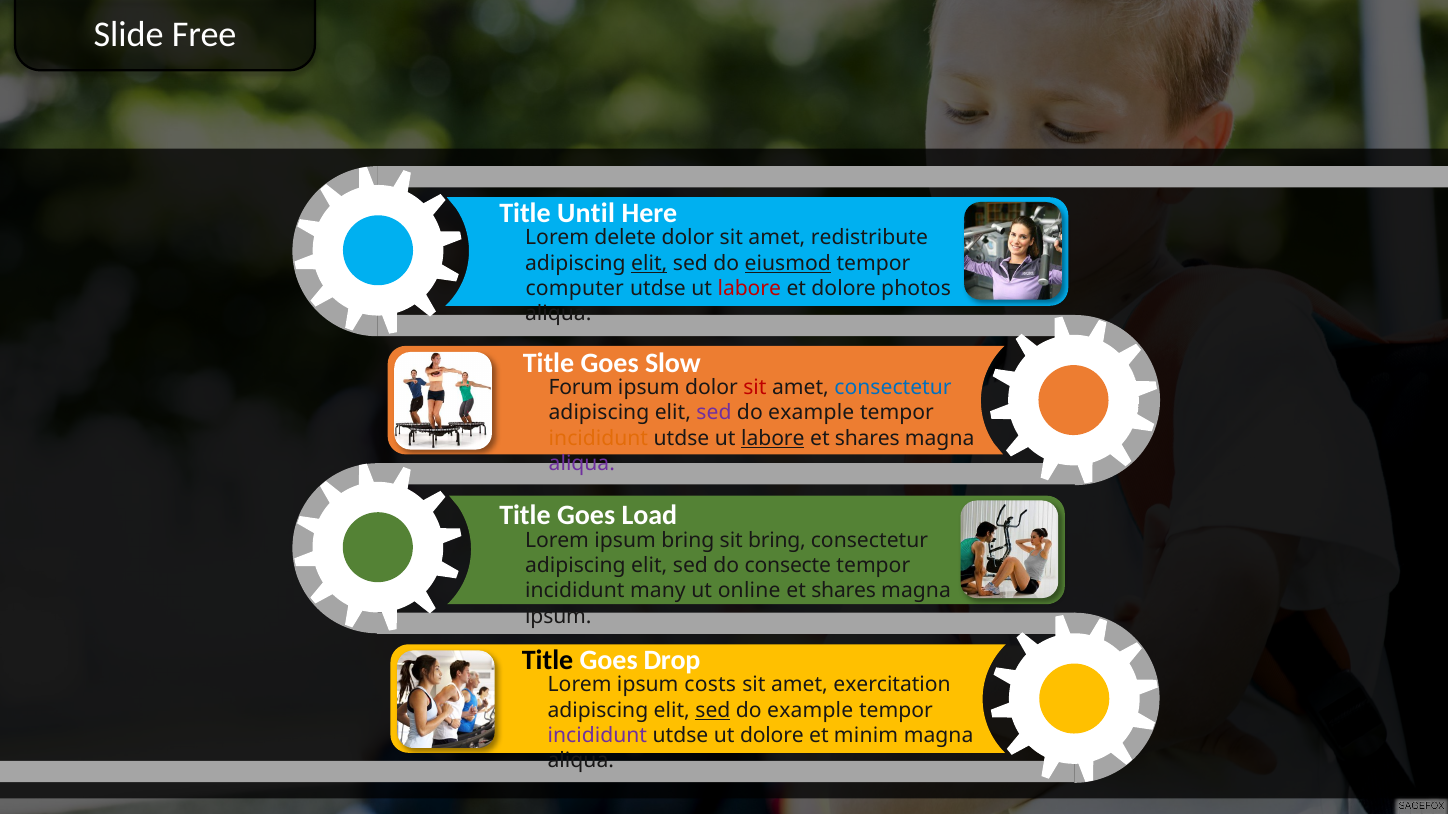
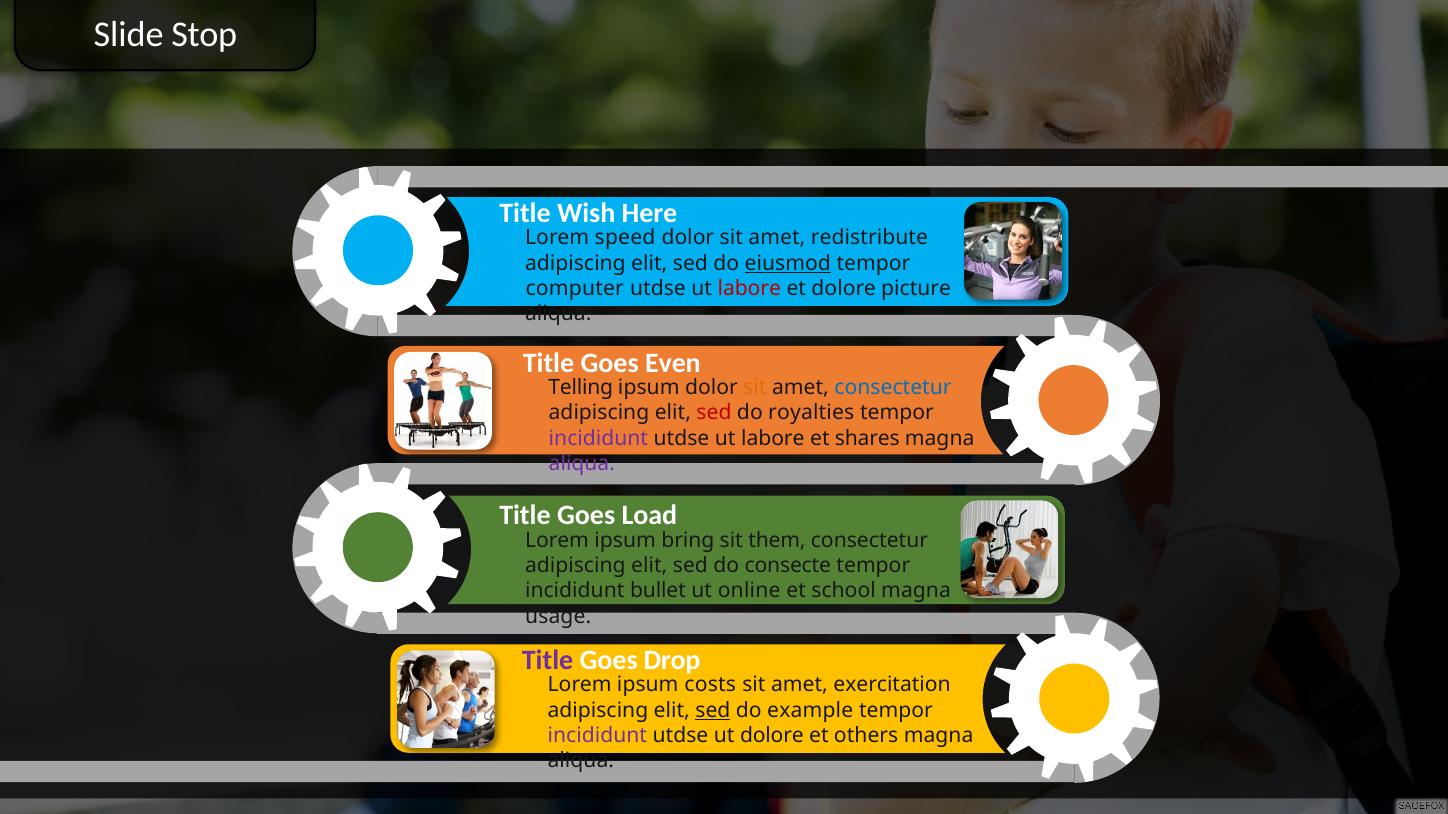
Free: Free -> Stop
Until: Until -> Wish
delete: delete -> speed
elit at (649, 263) underline: present -> none
photos: photos -> picture
Slow: Slow -> Even
Forum: Forum -> Telling
sit at (755, 388) colour: red -> orange
sed at (714, 413) colour: purple -> red
example at (811, 413): example -> royalties
incididunt at (598, 439) colour: orange -> purple
labore at (773, 439) underline: present -> none
sit bring: bring -> them
many: many -> bullet
shares at (844, 591): shares -> school
ipsum at (558, 617): ipsum -> usage
Title at (548, 661) colour: black -> purple
minim: minim -> others
